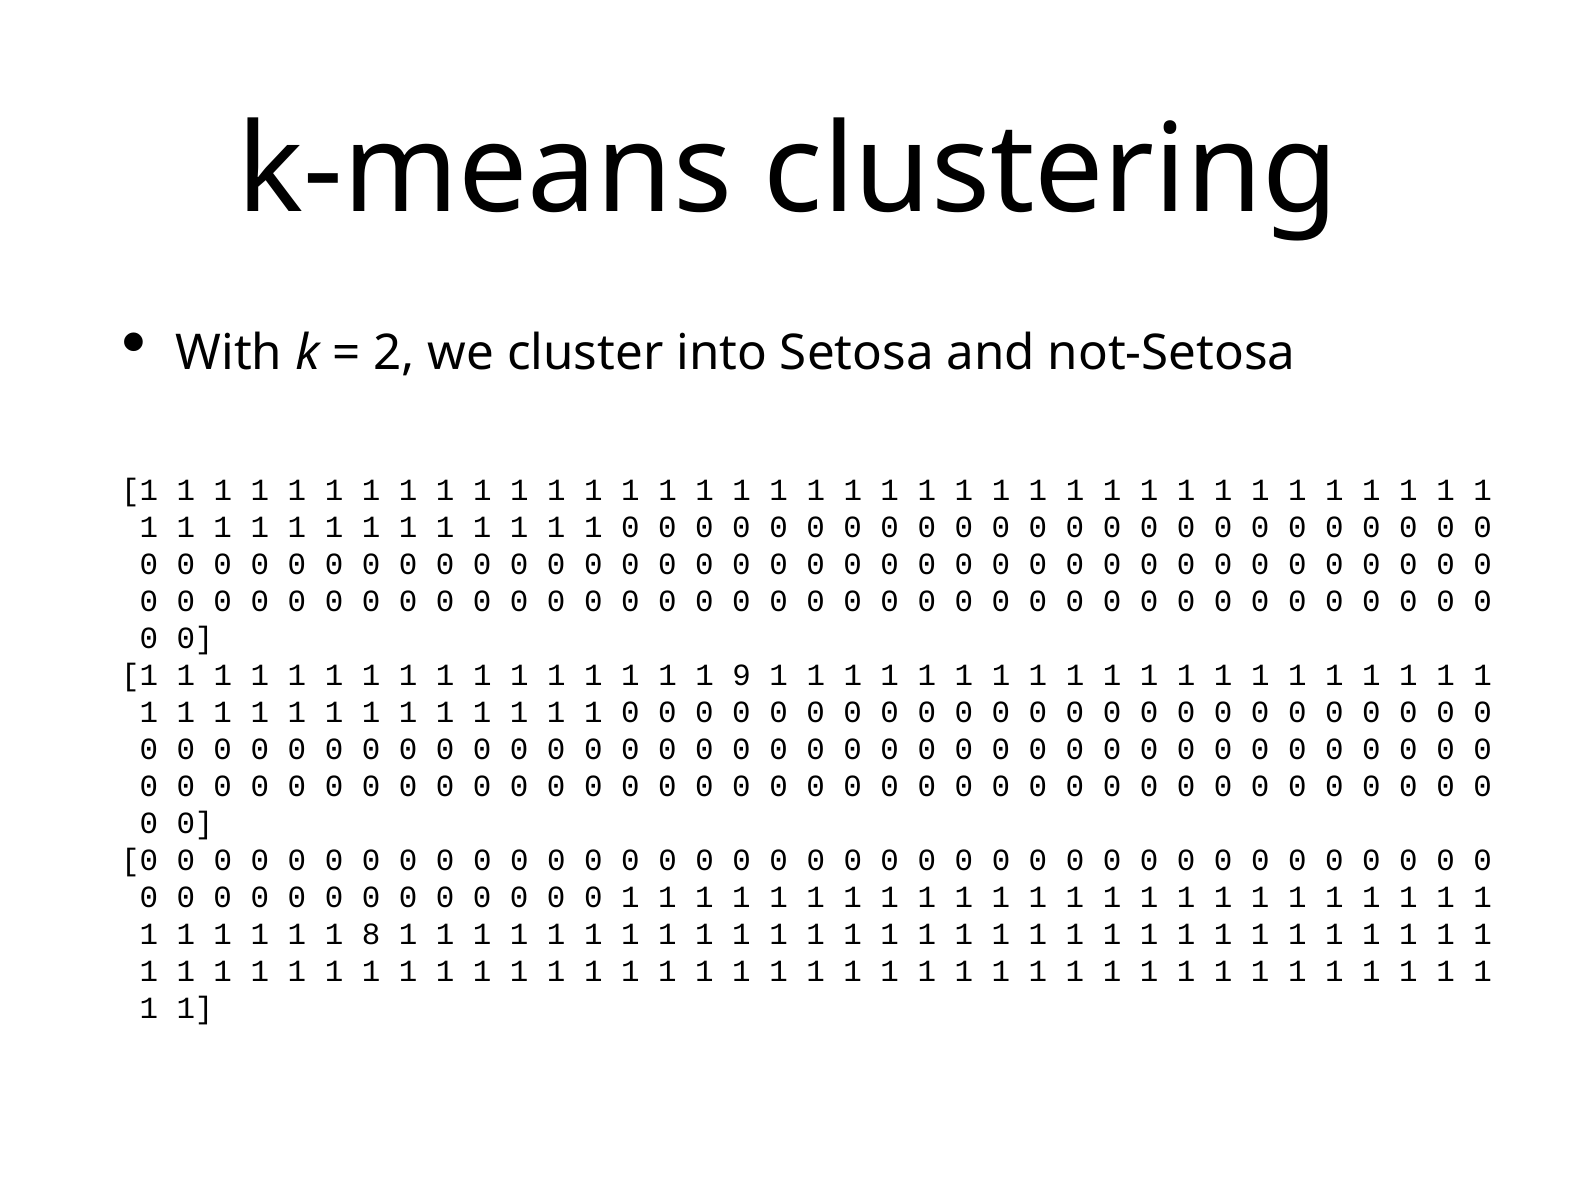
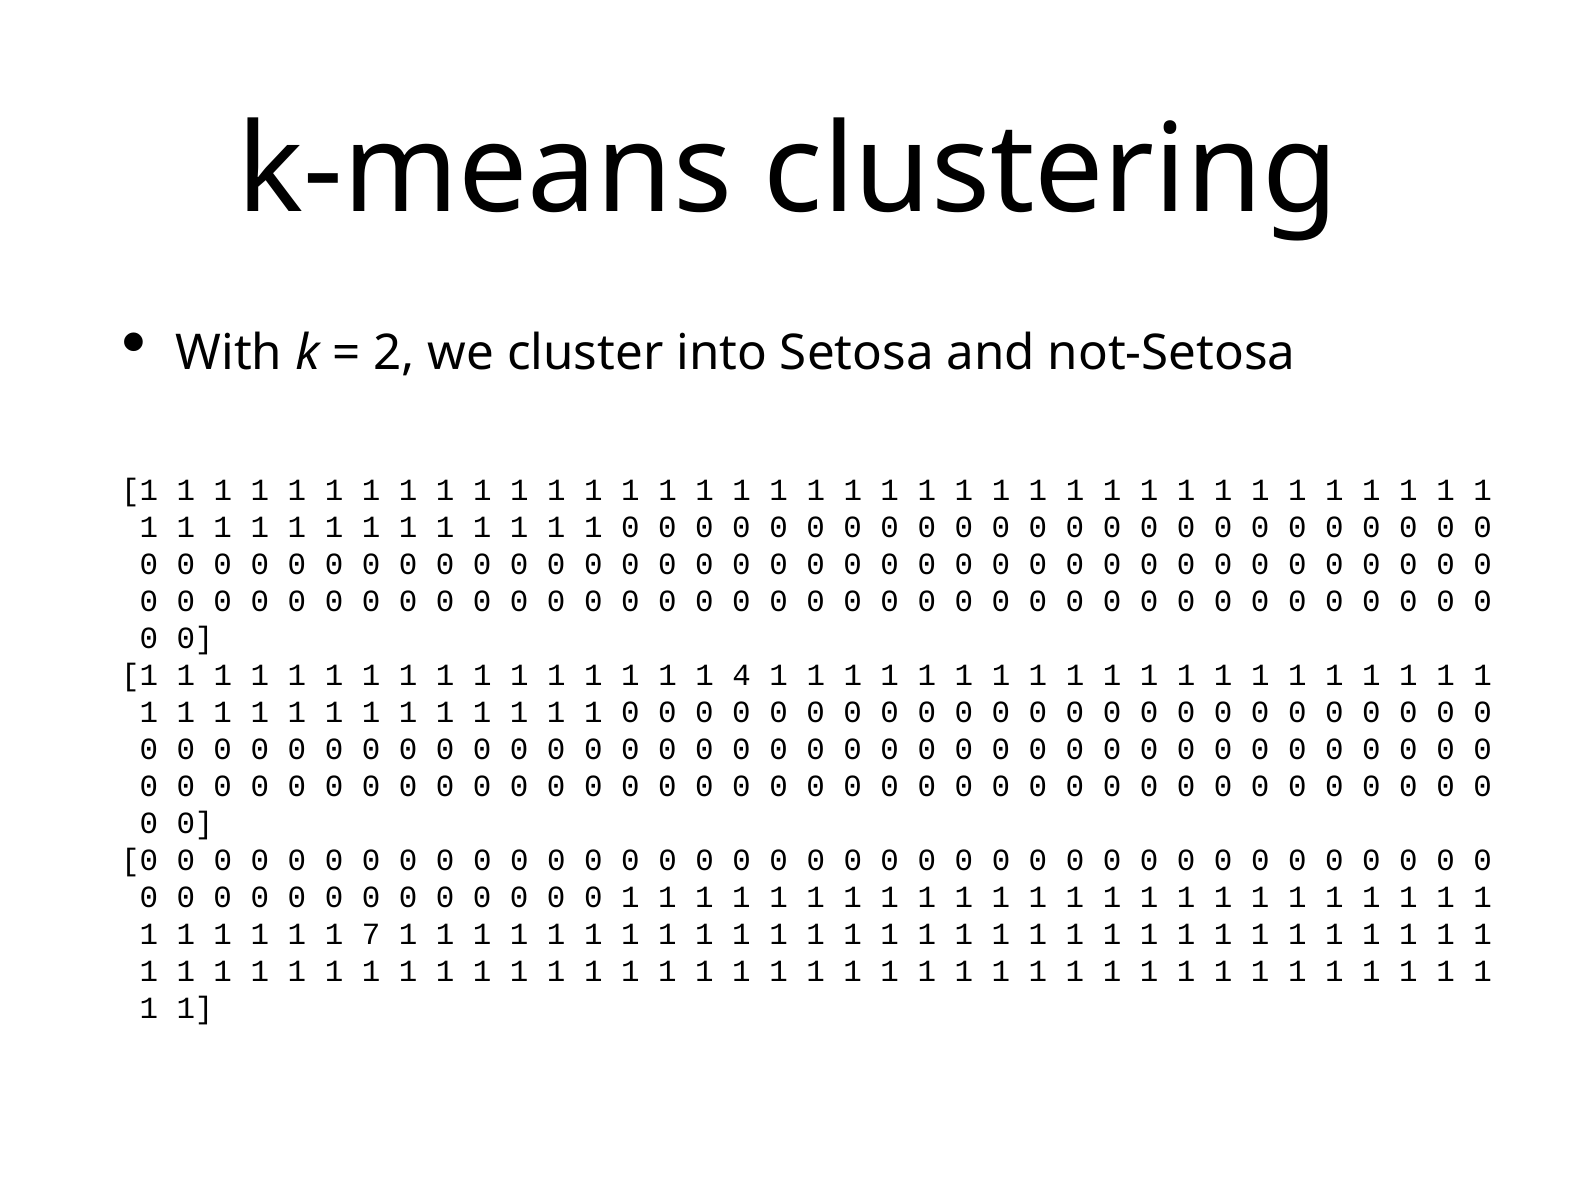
9: 9 -> 4
8: 8 -> 7
